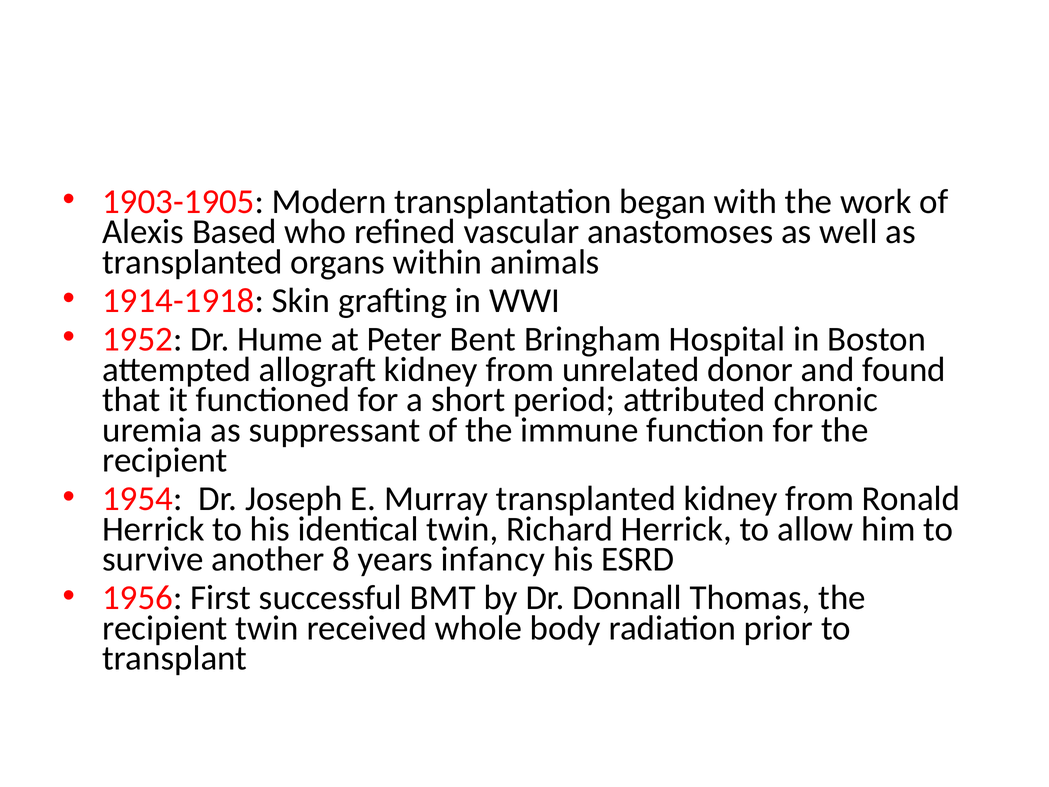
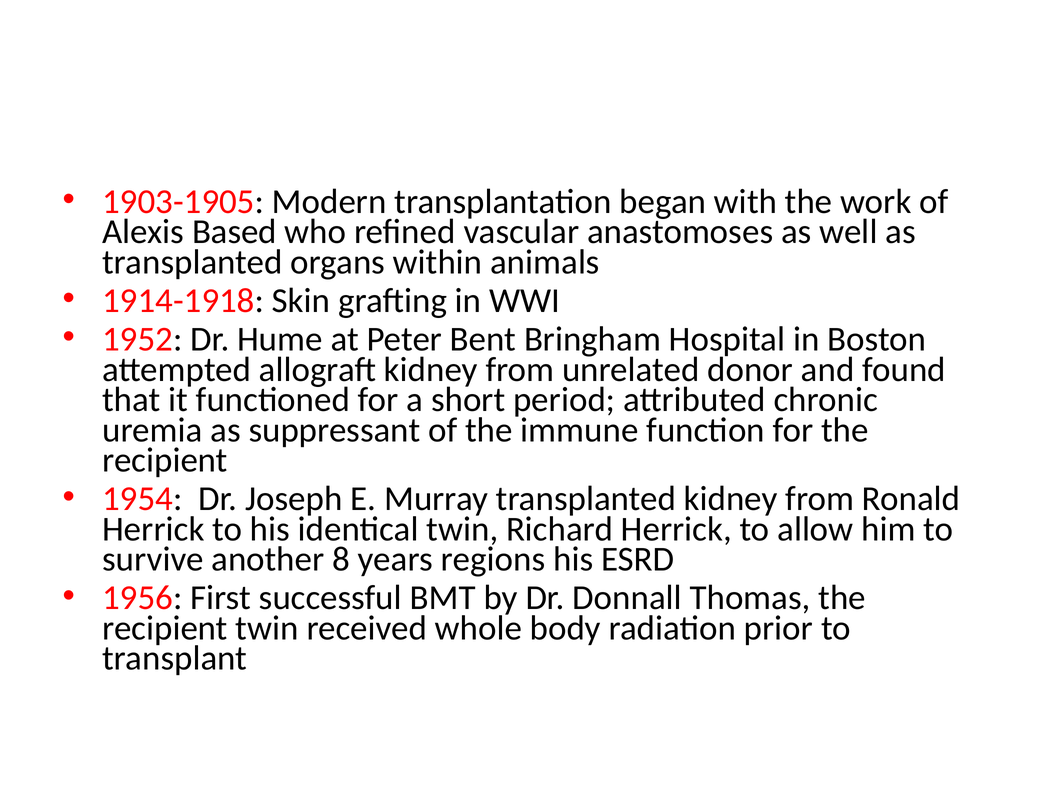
infancy: infancy -> regions
